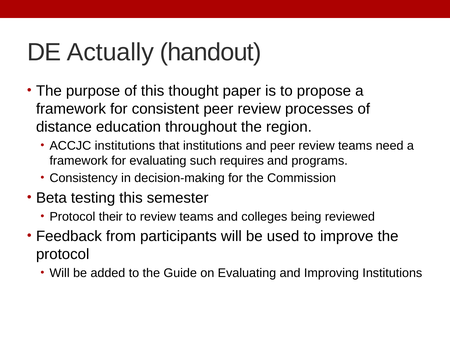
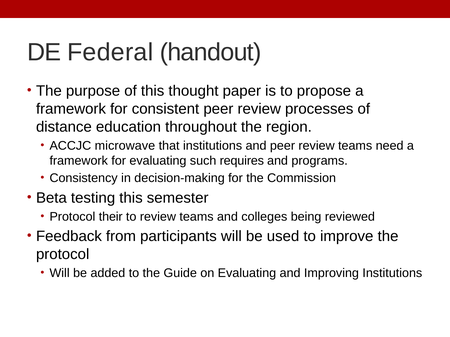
Actually: Actually -> Federal
ACCJC institutions: institutions -> microwave
